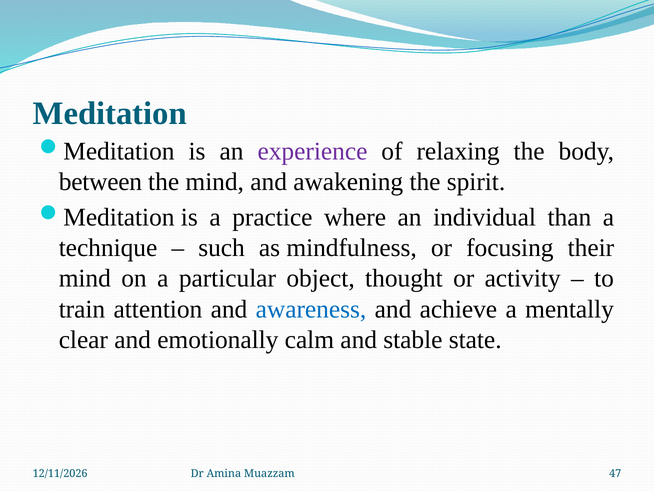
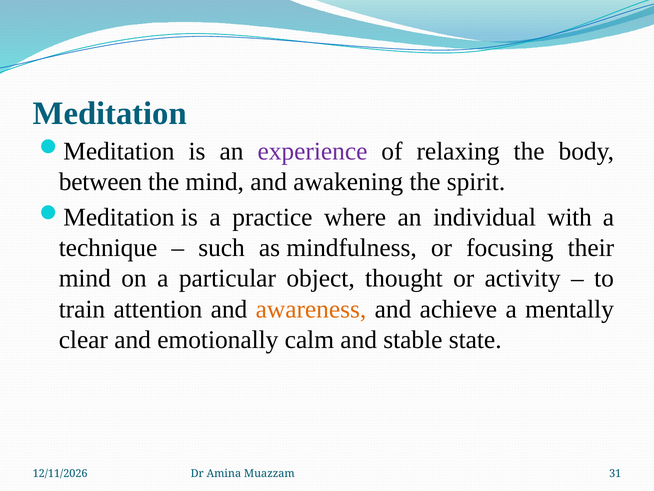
than: than -> with
awareness colour: blue -> orange
47: 47 -> 31
